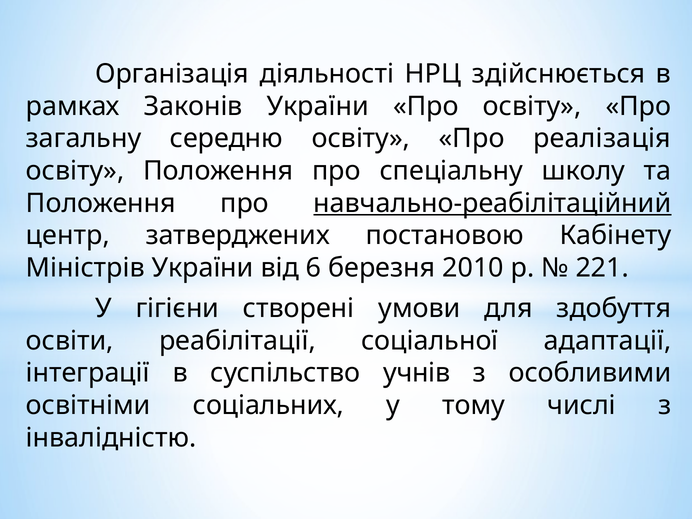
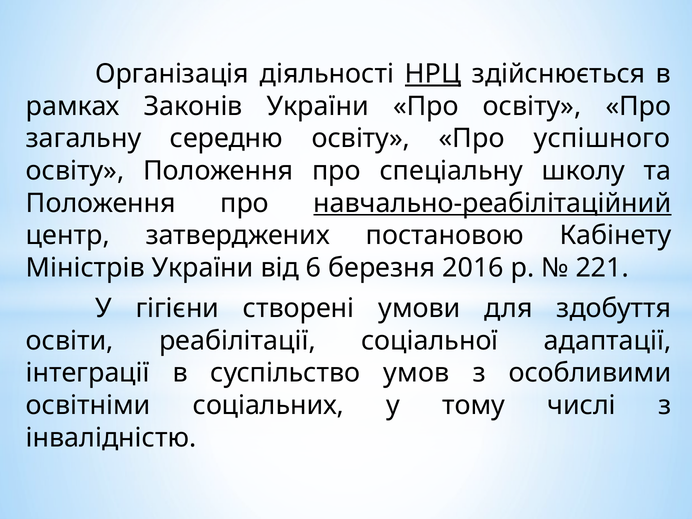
НРЦ underline: none -> present
реалізація: реалізація -> успішного
2010: 2010 -> 2016
учнів: учнів -> умов
